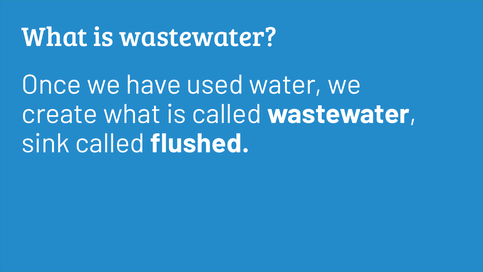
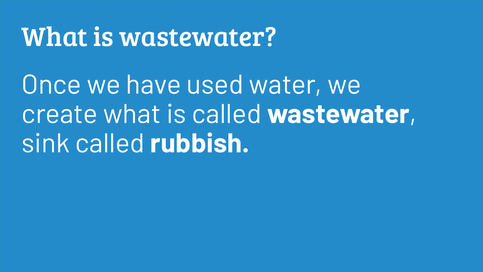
flushed: flushed -> rubbish
